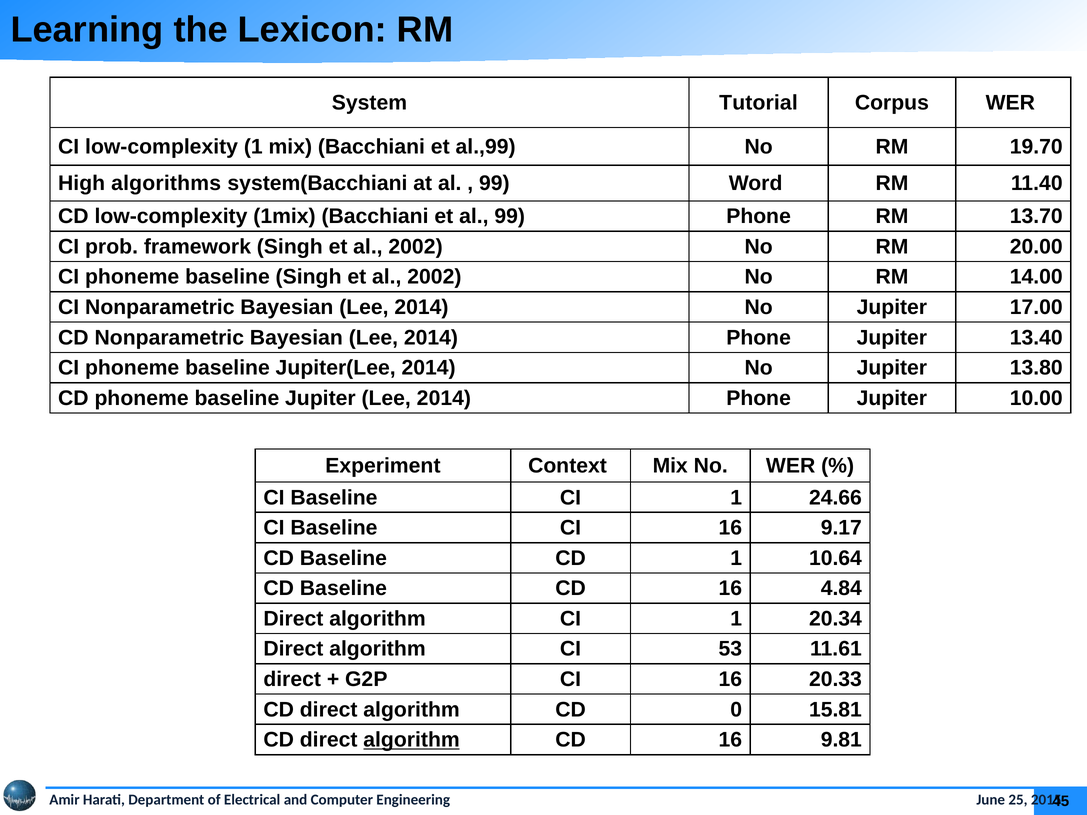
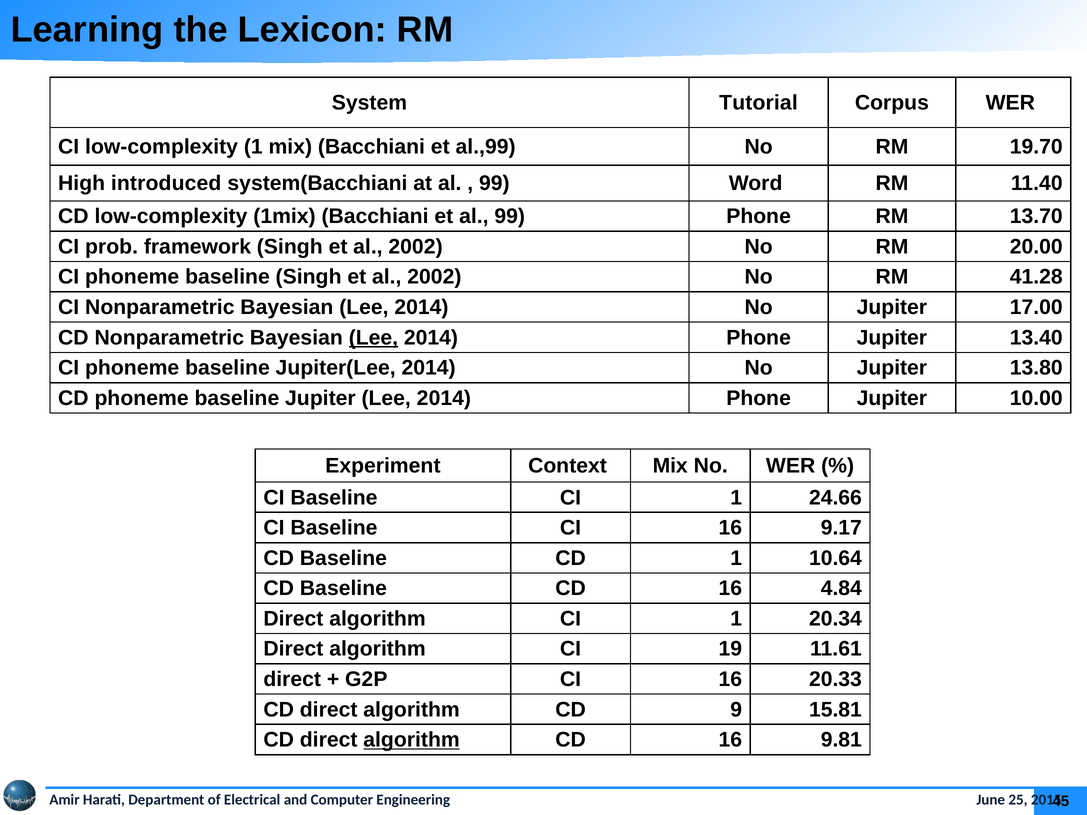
algorithms: algorithms -> introduced
14.00: 14.00 -> 41.28
Lee at (373, 338) underline: none -> present
53: 53 -> 19
0: 0 -> 9
